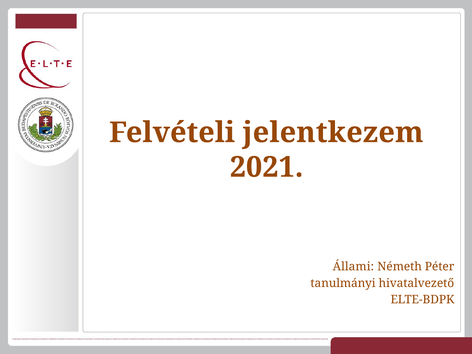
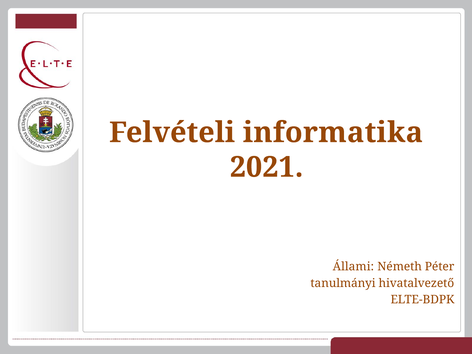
jelentkezem: jelentkezem -> informatika
